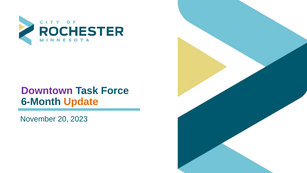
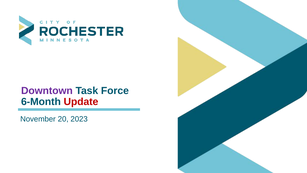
Update colour: orange -> red
